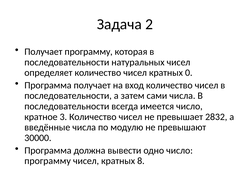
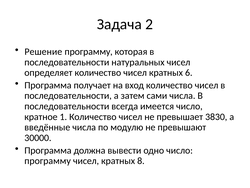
Получает at (43, 52): Получает -> Решение
0: 0 -> 6
3: 3 -> 1
2832: 2832 -> 3830
